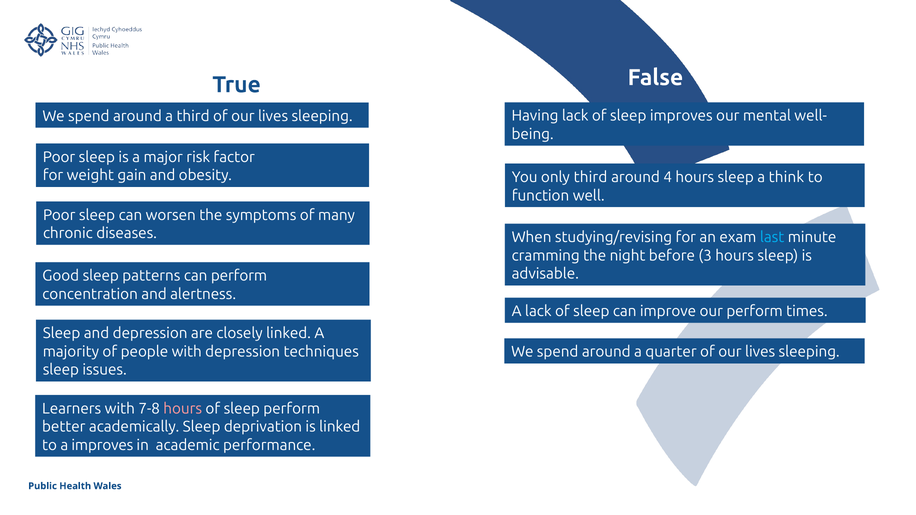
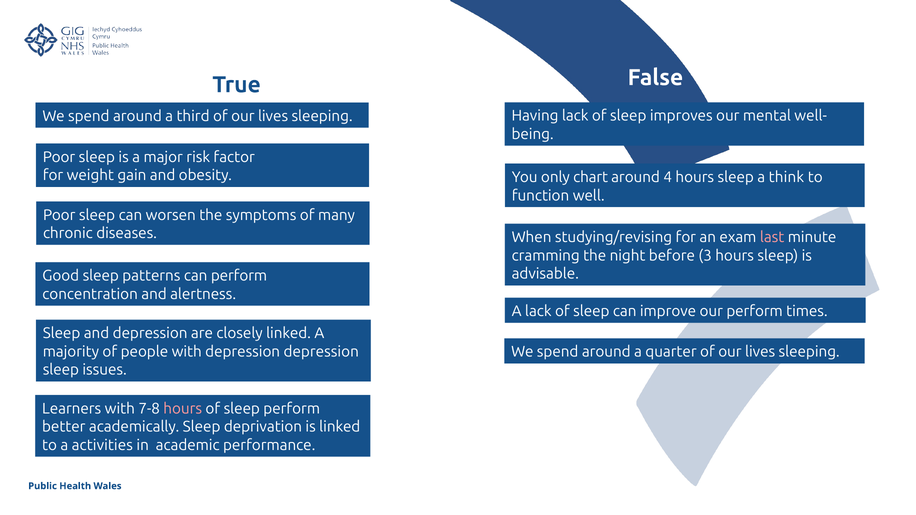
only third: third -> chart
last colour: light blue -> pink
depression techniques: techniques -> depression
a improves: improves -> activities
